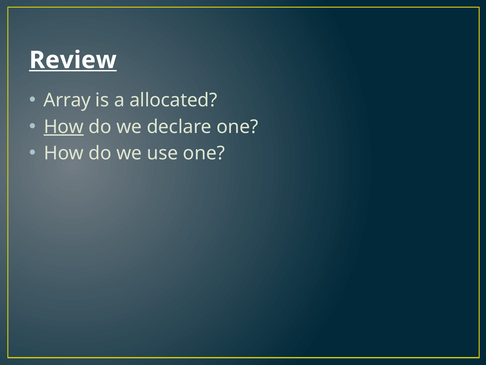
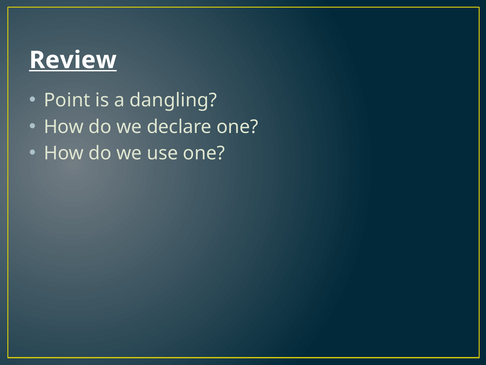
Array: Array -> Point
allocated: allocated -> dangling
How at (64, 127) underline: present -> none
